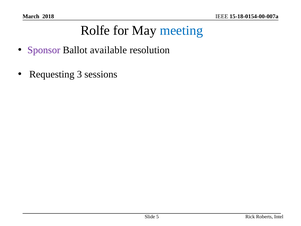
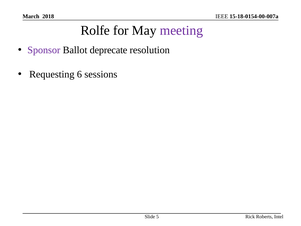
meeting colour: blue -> purple
available: available -> deprecate
3: 3 -> 6
